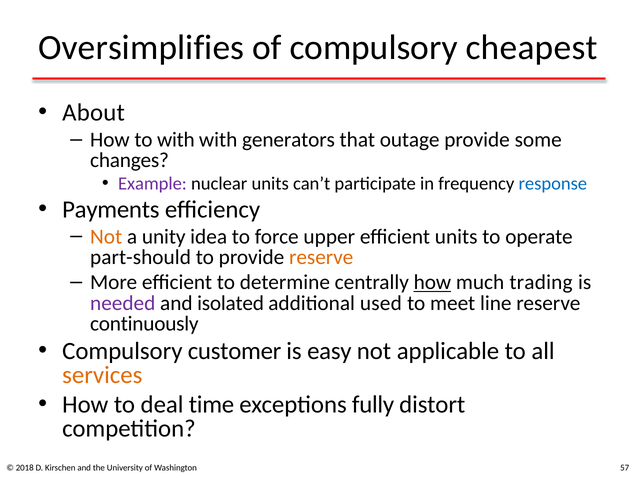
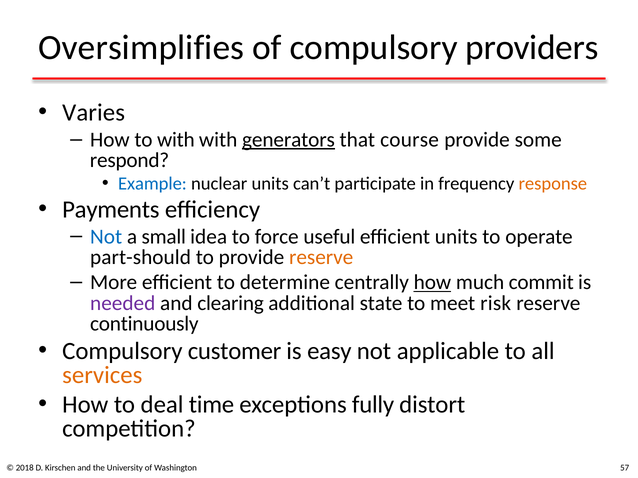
cheapest: cheapest -> providers
About: About -> Varies
generators underline: none -> present
outage: outage -> course
changes: changes -> respond
Example colour: purple -> blue
response colour: blue -> orange
Not at (106, 237) colour: orange -> blue
unity: unity -> small
upper: upper -> useful
trading: trading -> commit
isolated: isolated -> clearing
used: used -> state
line: line -> risk
